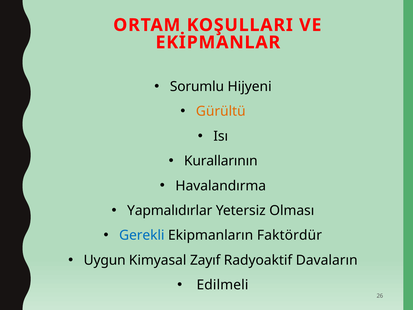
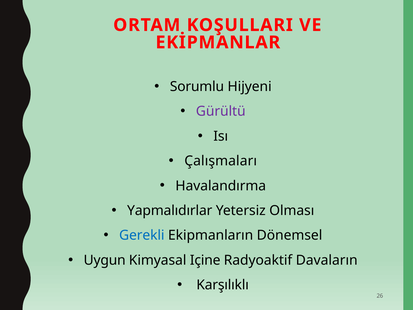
Gürültü colour: orange -> purple
Kurallarının: Kurallarının -> Çalışmaları
Faktördür: Faktördür -> Dönemsel
Zayıf: Zayıf -> Içine
Edilmeli: Edilmeli -> Karşılıklı
